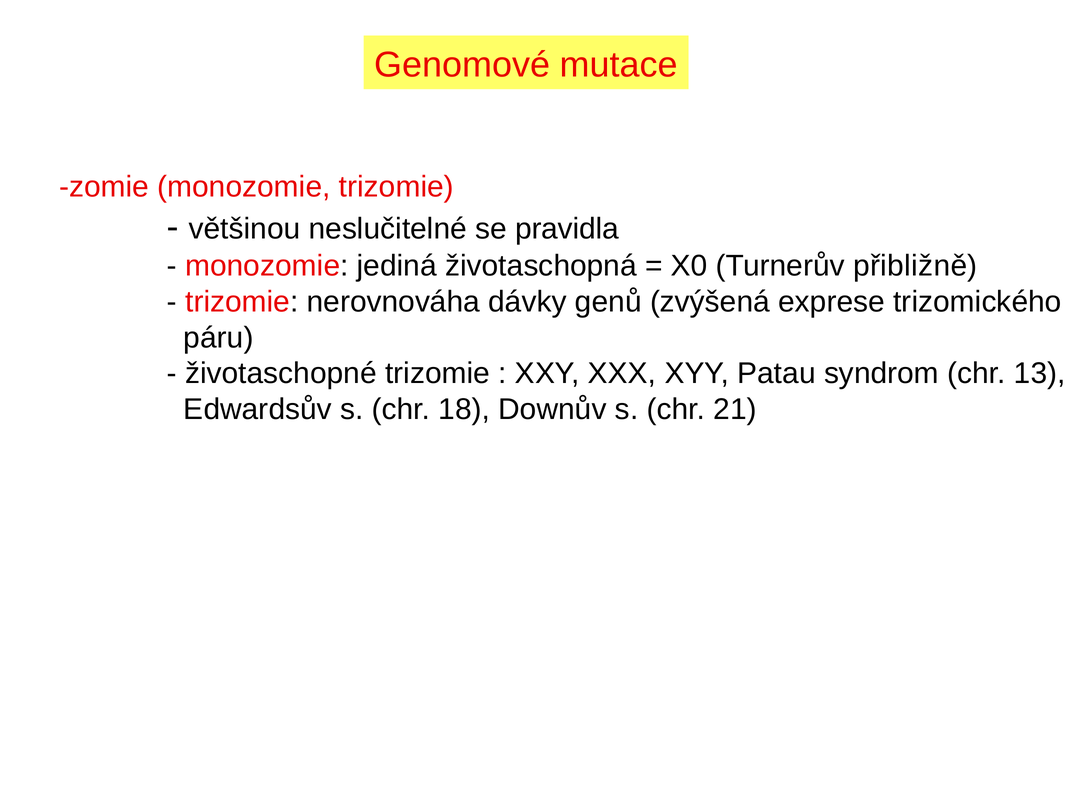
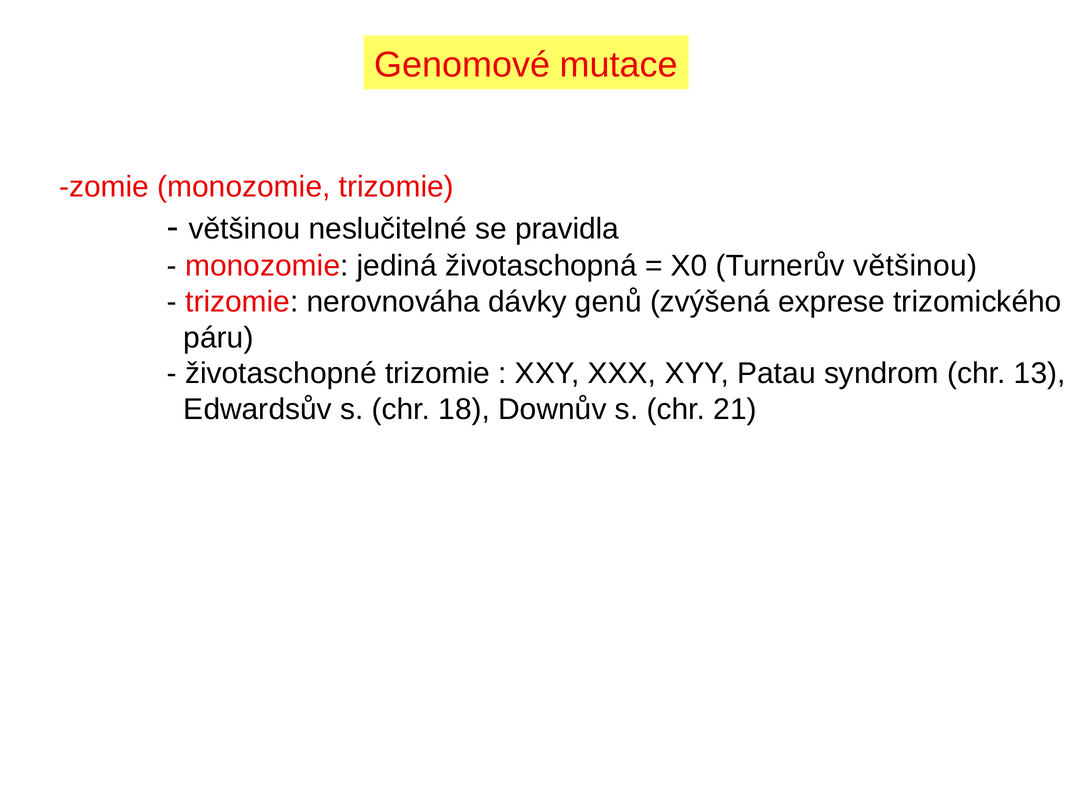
Turnerův přibližně: přibližně -> většinou
